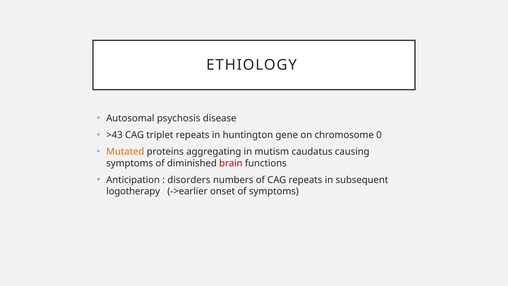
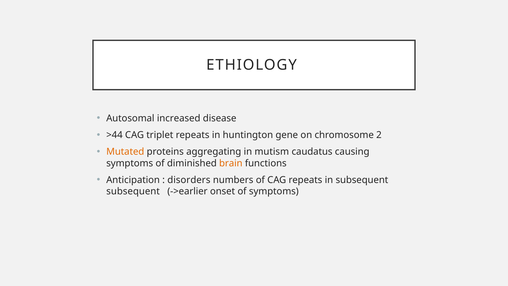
psychosis: psychosis -> increased
>43: >43 -> >44
0: 0 -> 2
brain colour: red -> orange
logotherapy at (133, 191): logotherapy -> subsequent
